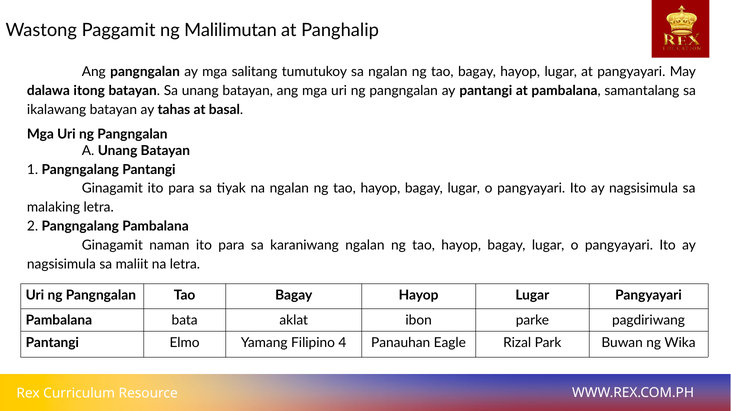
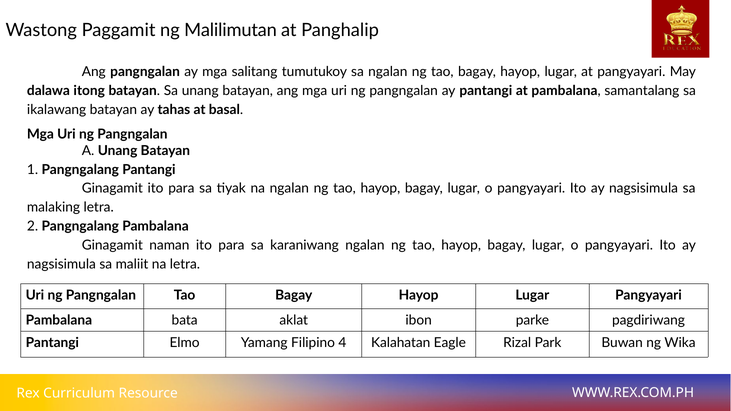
Panauhan: Panauhan -> Kalahatan
